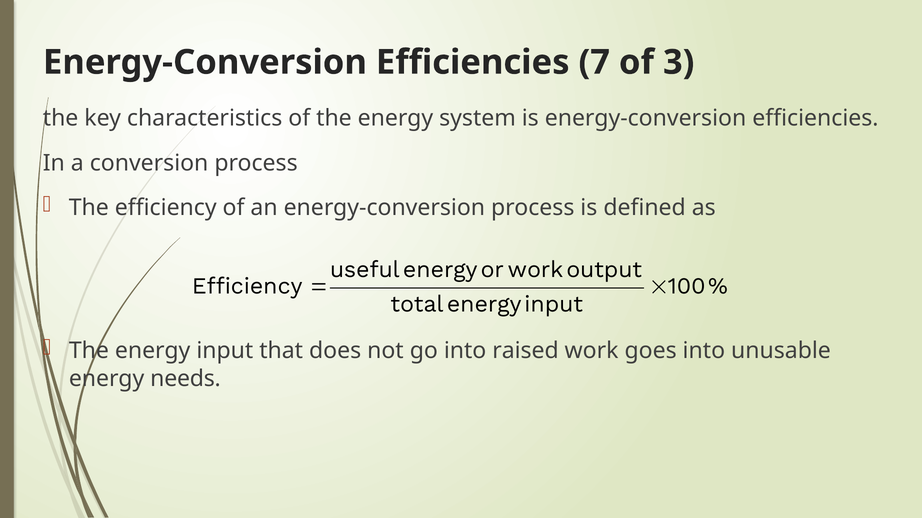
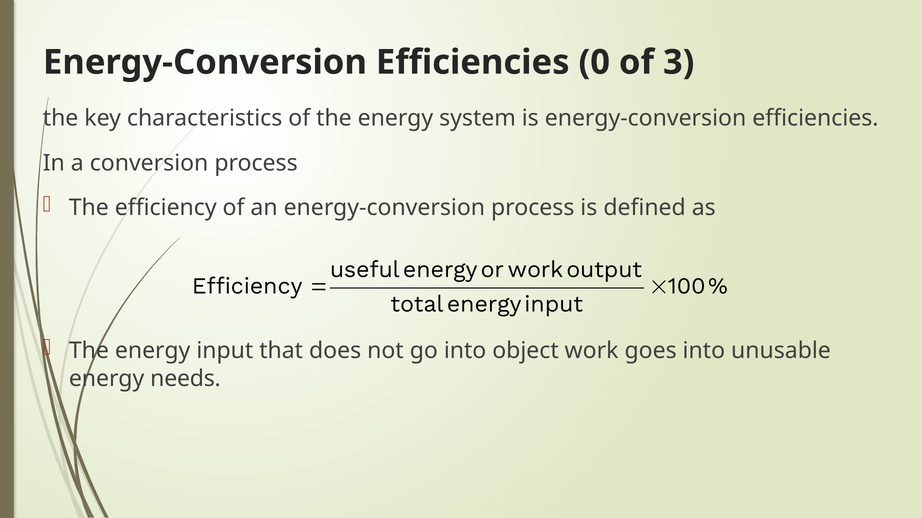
7: 7 -> 0
raised: raised -> object
